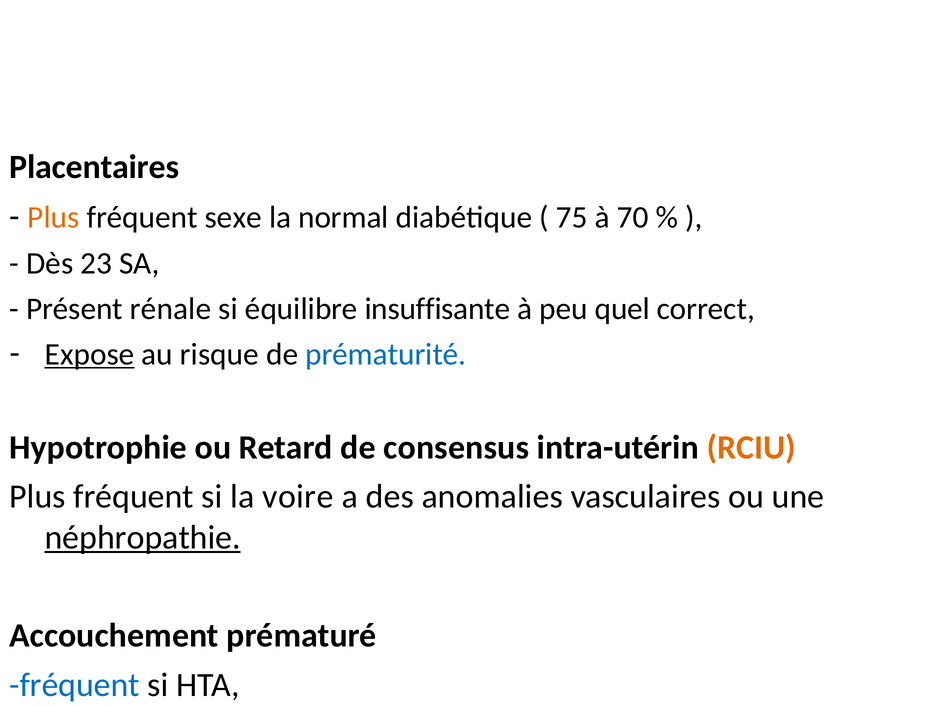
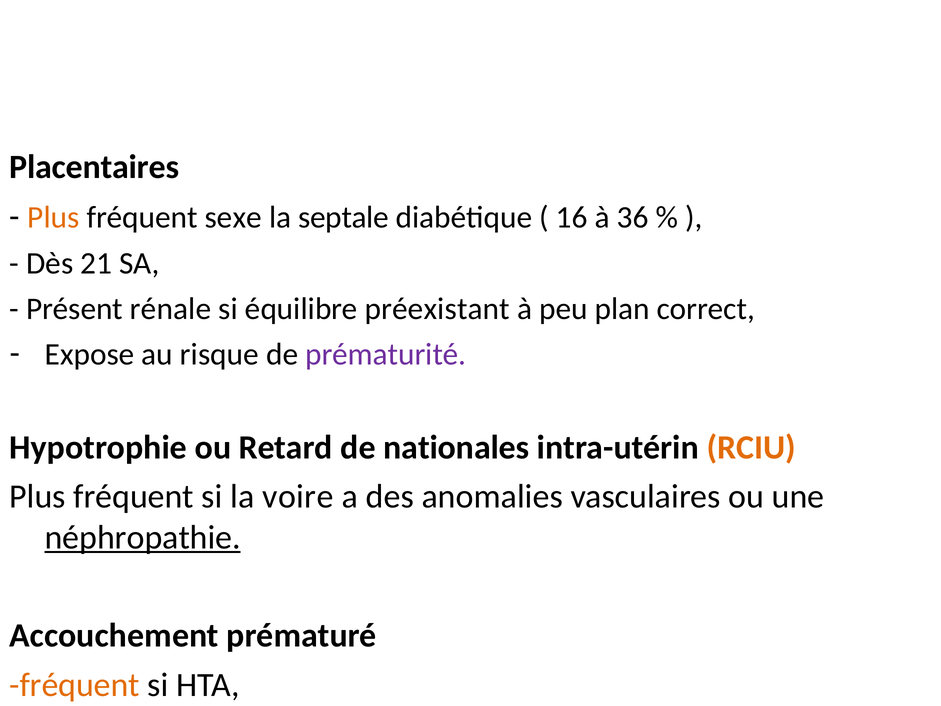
normal: normal -> septale
75: 75 -> 16
70: 70 -> 36
23: 23 -> 21
insuffisante: insuffisante -> préexistant
quel: quel -> plan
Expose underline: present -> none
prématurité colour: blue -> purple
consensus: consensus -> nationales
fréquent at (75, 685) colour: blue -> orange
